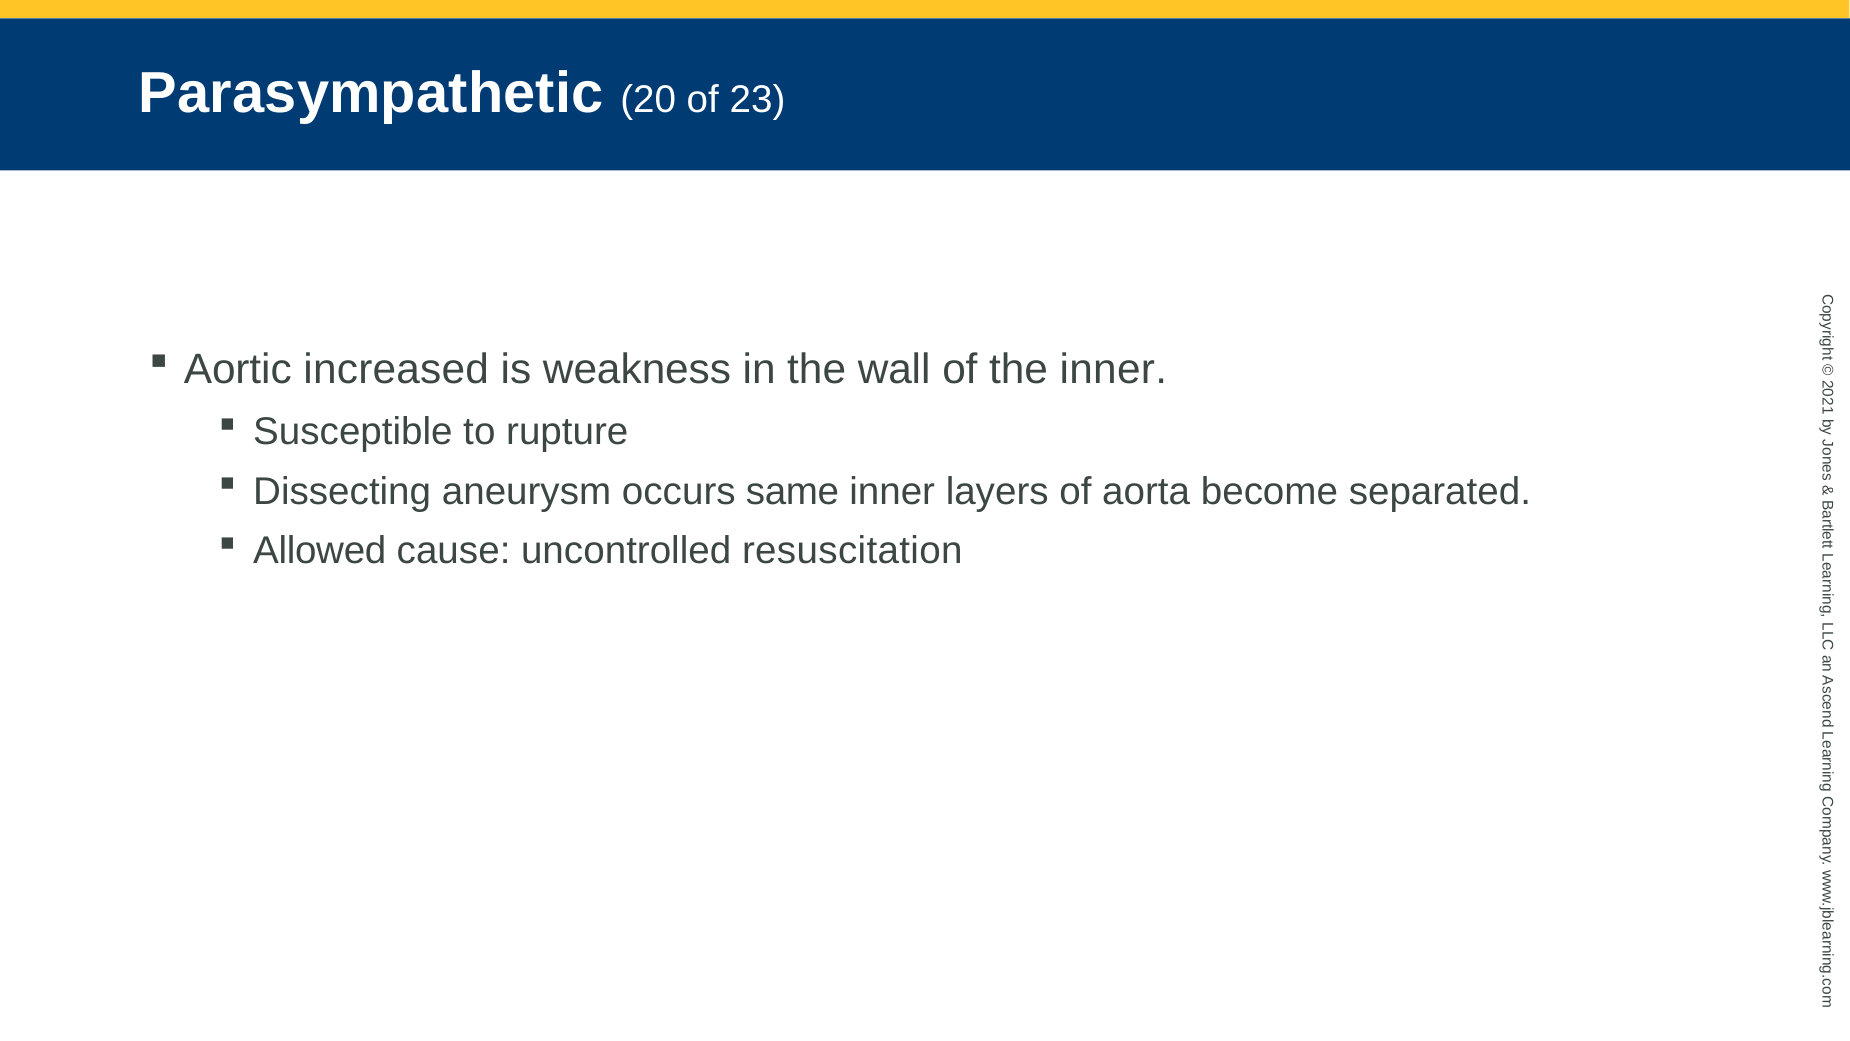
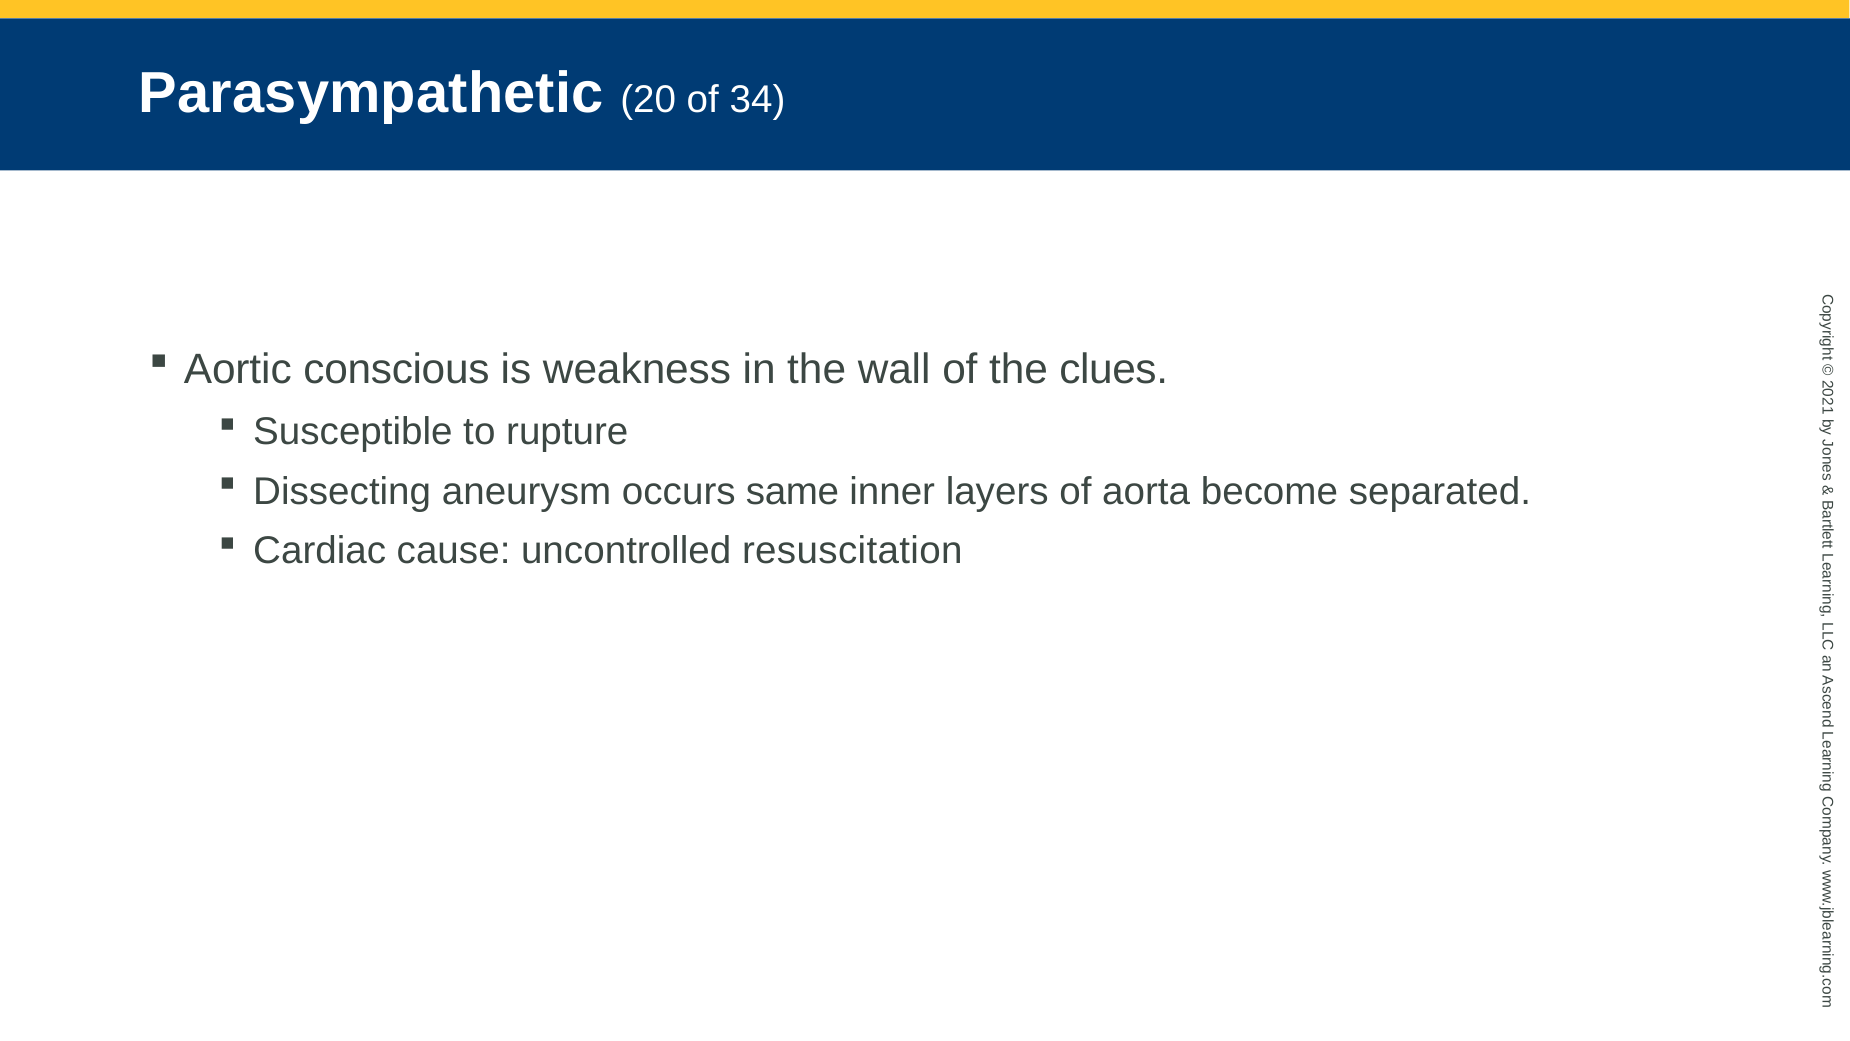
23: 23 -> 34
increased: increased -> conscious
the inner: inner -> clues
Allowed: Allowed -> Cardiac
